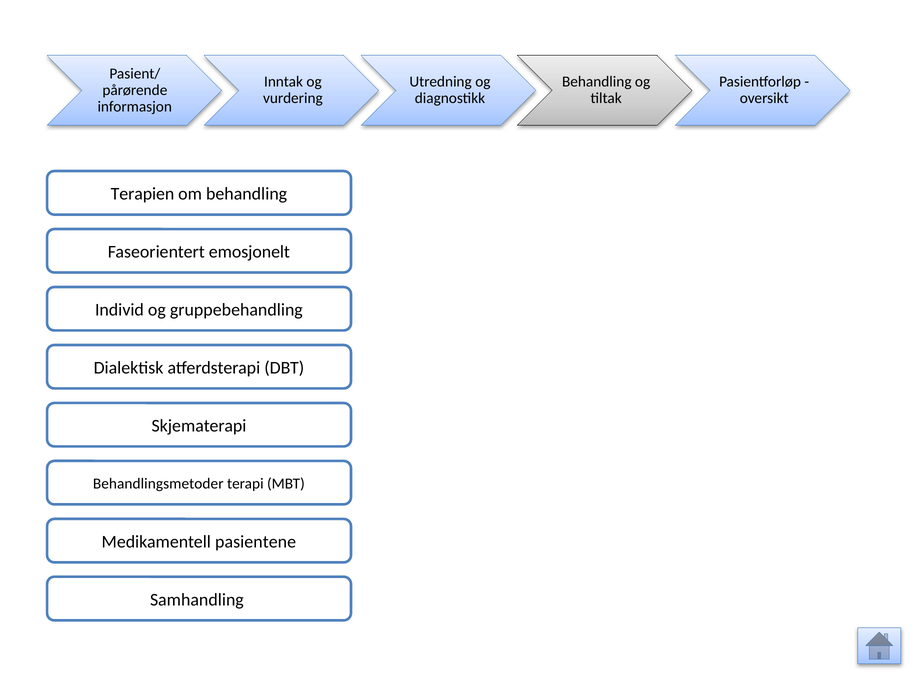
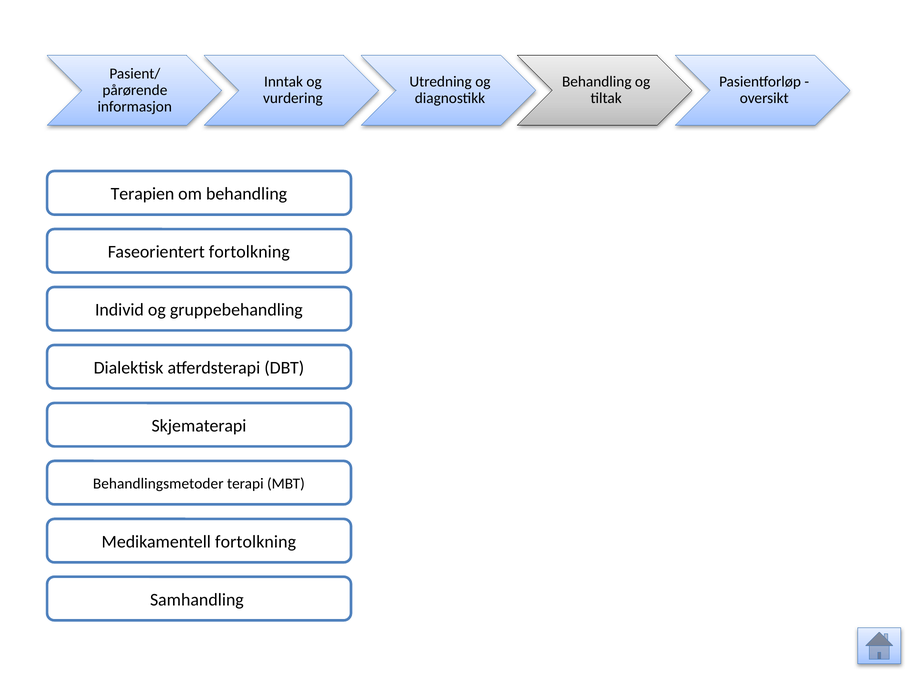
Faseorientert emosjonelt: emosjonelt -> fortolkning
Medikamentell pasientene: pasientene -> fortolkning
